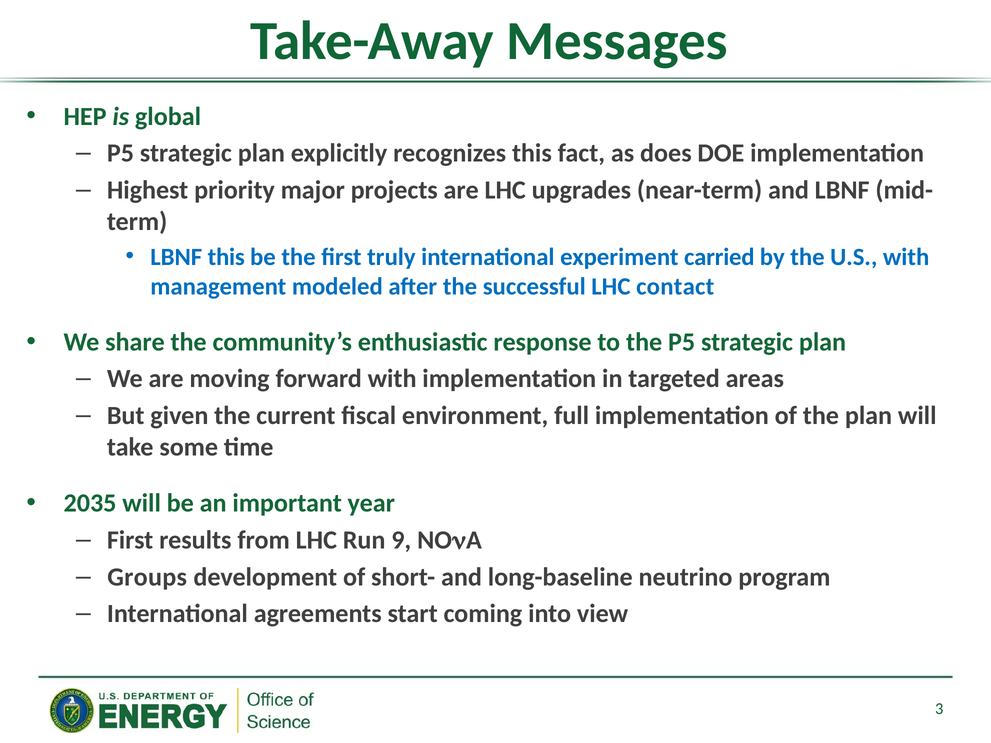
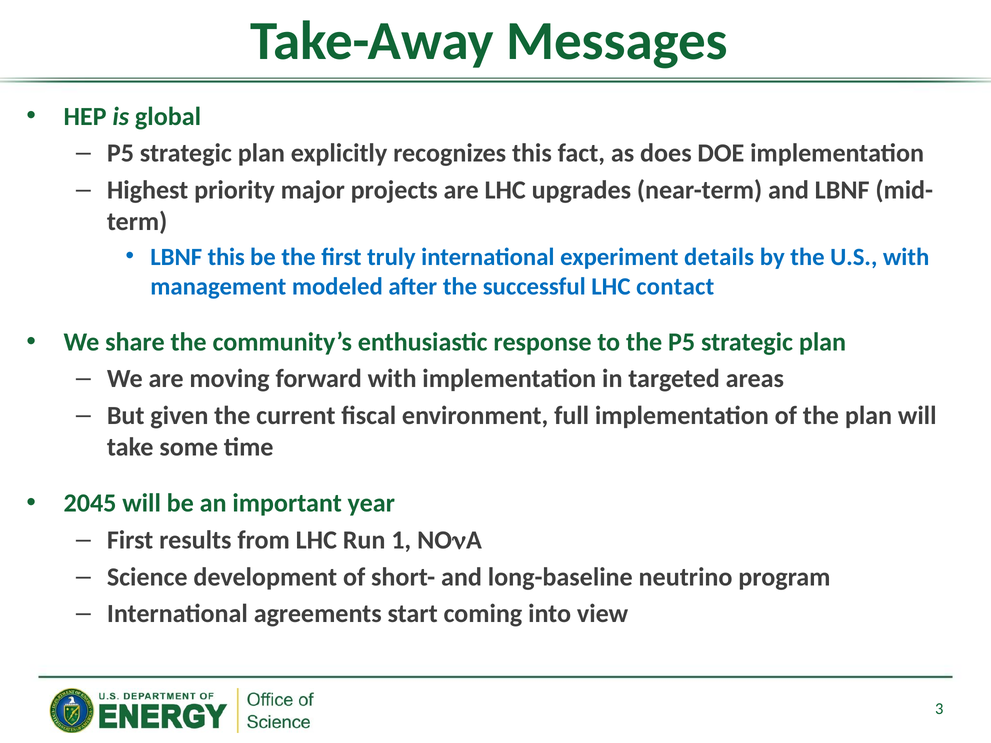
carried: carried -> details
2035: 2035 -> 2045
9: 9 -> 1
Groups: Groups -> Science
